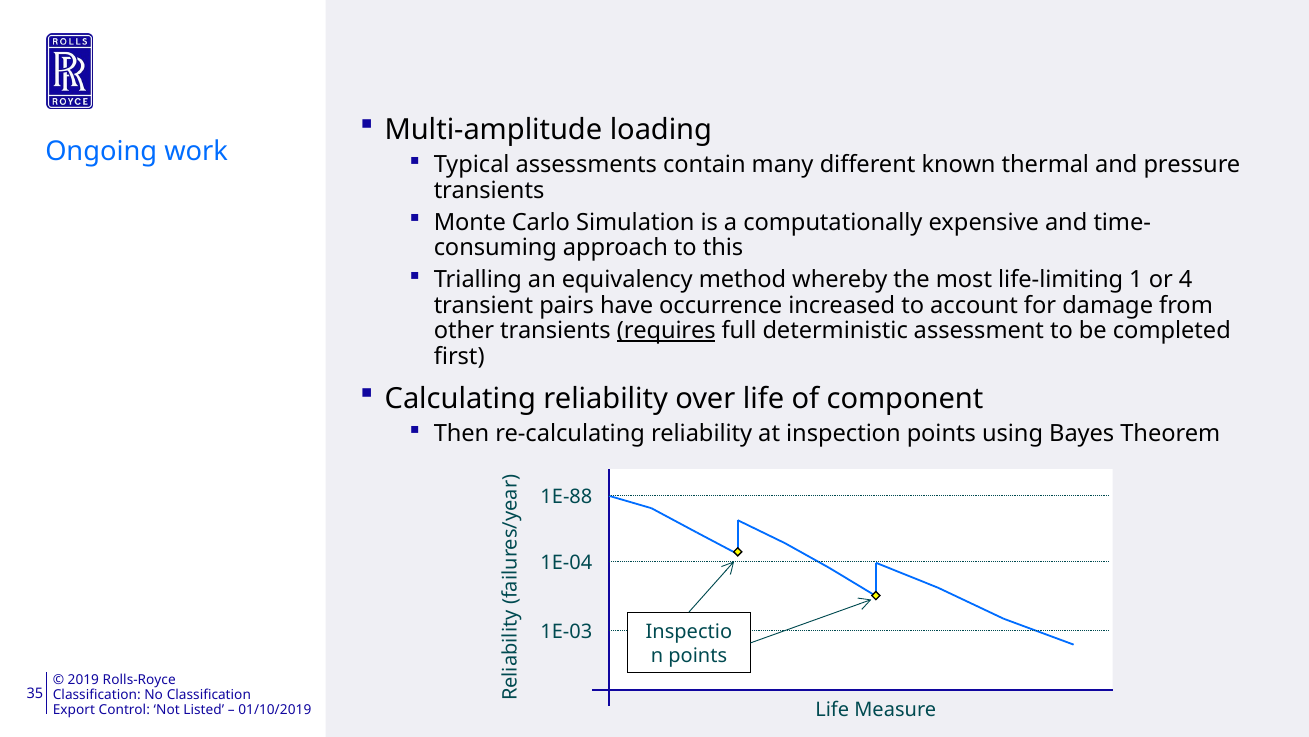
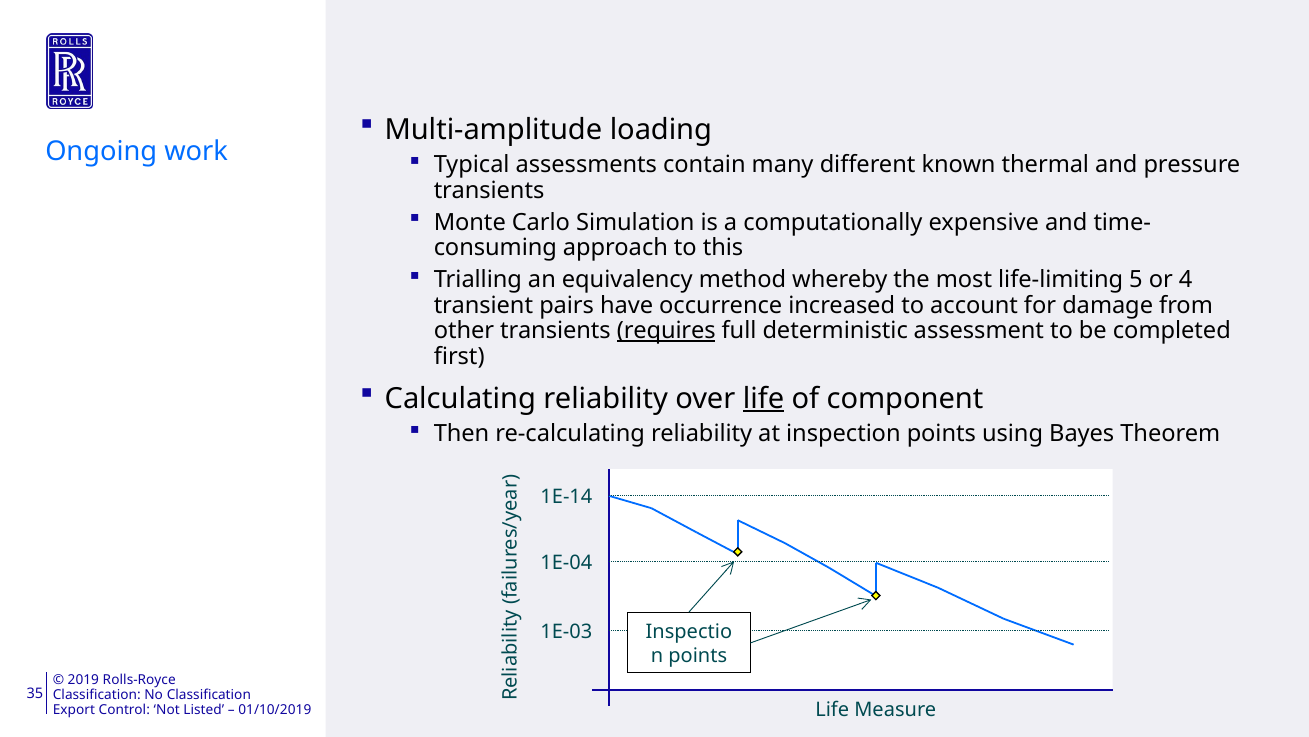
1: 1 -> 5
life at (764, 398) underline: none -> present
1E-88: 1E-88 -> 1E-14
